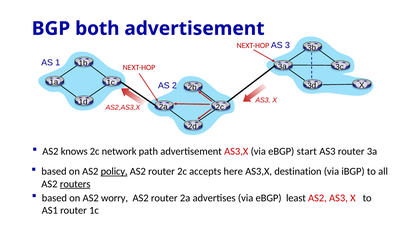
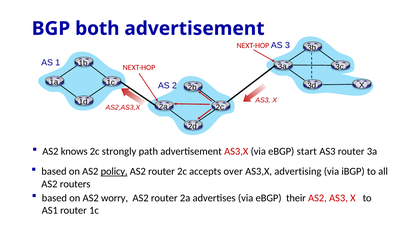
network: network -> strongly
here: here -> over
destination: destination -> advertising
routers underline: present -> none
least: least -> their
